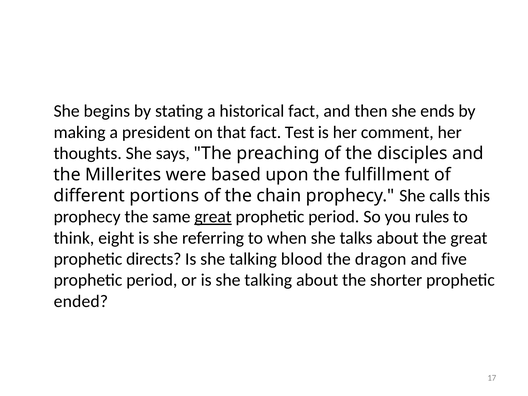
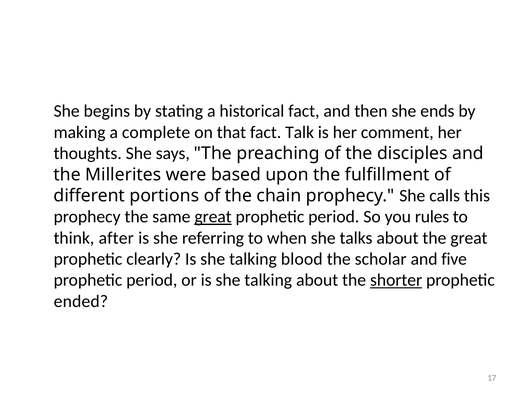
president: president -> complete
Test: Test -> Talk
eight: eight -> after
directs: directs -> clearly
dragon: dragon -> scholar
shorter underline: none -> present
